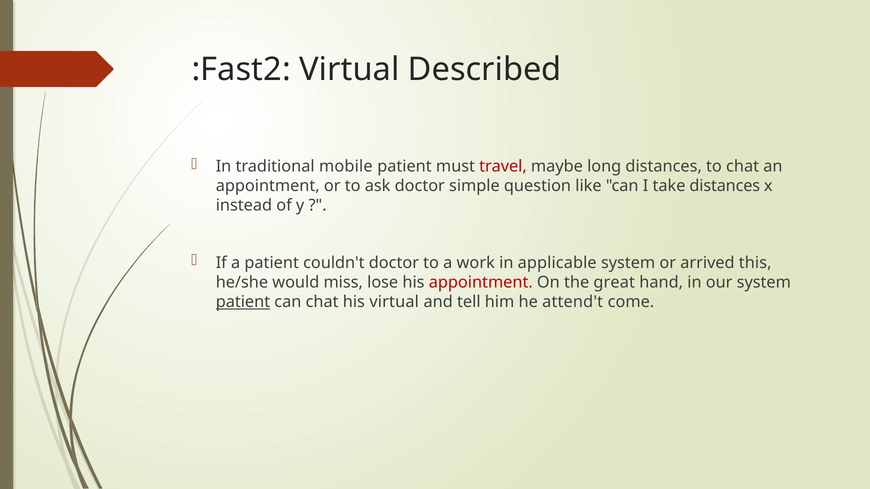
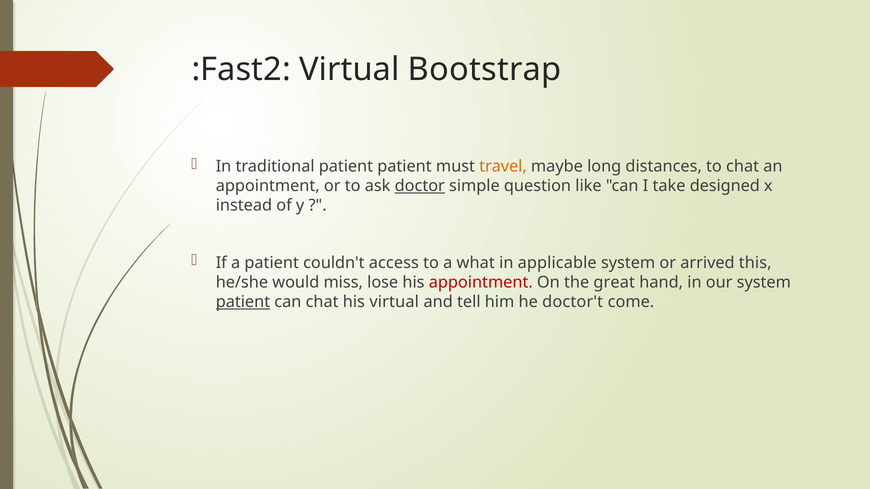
Described: Described -> Bootstrap
traditional mobile: mobile -> patient
travel colour: red -> orange
doctor at (420, 186) underline: none -> present
take distances: distances -> designed
couldn't doctor: doctor -> access
work: work -> what
attend't: attend't -> doctor't
